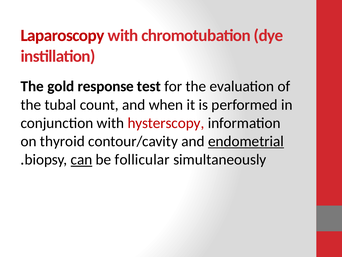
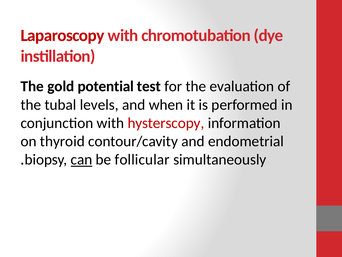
response: response -> potential
count: count -> levels
endometrial underline: present -> none
